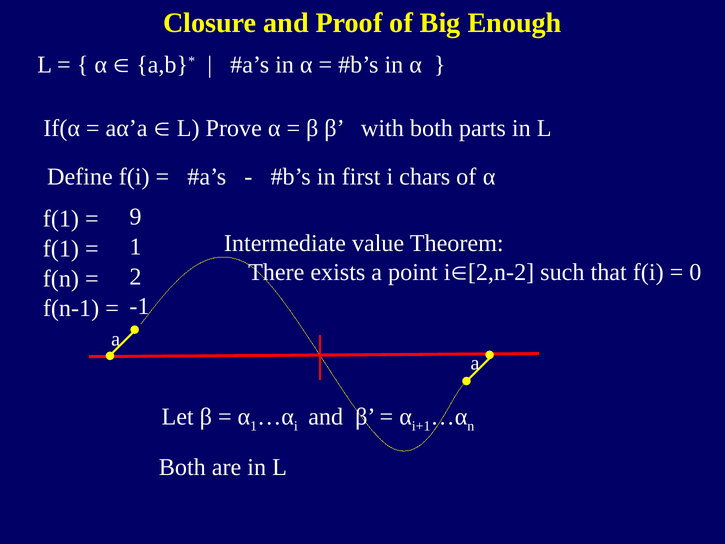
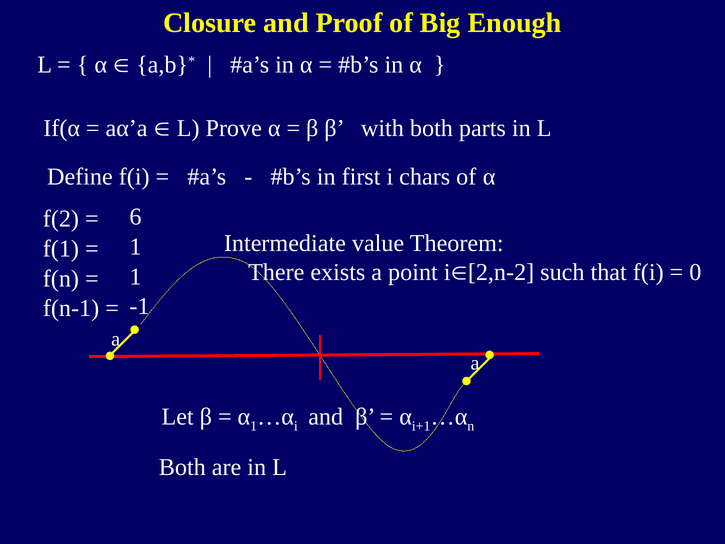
f(1 at (61, 219): f(1 -> f(2
9: 9 -> 6
2 at (135, 277): 2 -> 1
